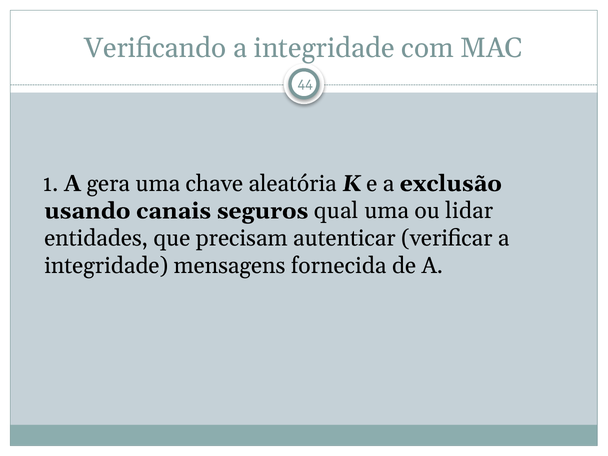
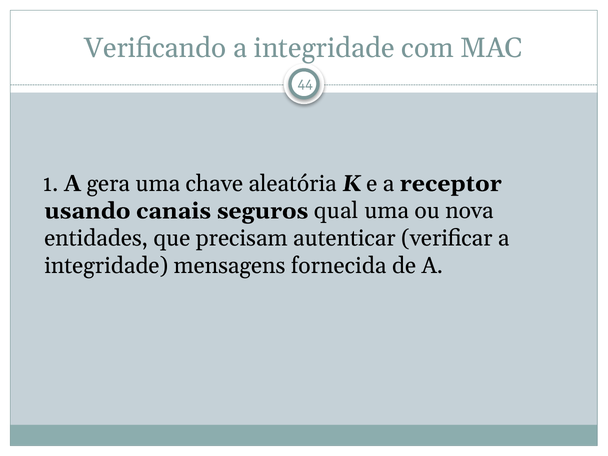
exclusão: exclusão -> receptor
lidar: lidar -> nova
